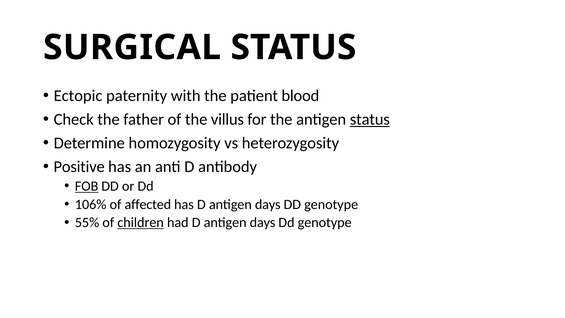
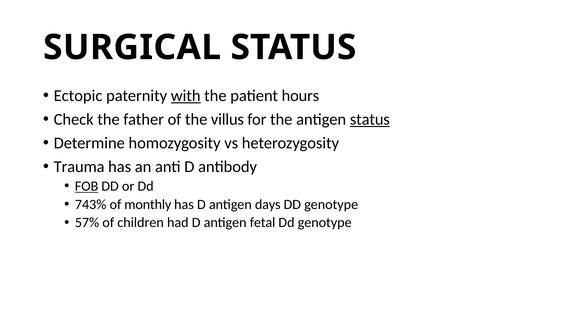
with underline: none -> present
blood: blood -> hours
Positive: Positive -> Trauma
106%: 106% -> 743%
affected: affected -> monthly
55%: 55% -> 57%
children underline: present -> none
had D antigen days: days -> fetal
